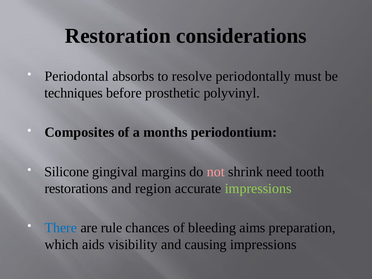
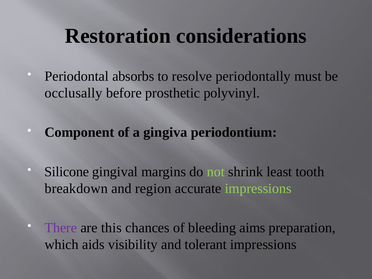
techniques: techniques -> occlusally
Composites: Composites -> Component
months: months -> gingiva
not colour: pink -> light green
need: need -> least
restorations: restorations -> breakdown
There colour: blue -> purple
rule: rule -> this
causing: causing -> tolerant
